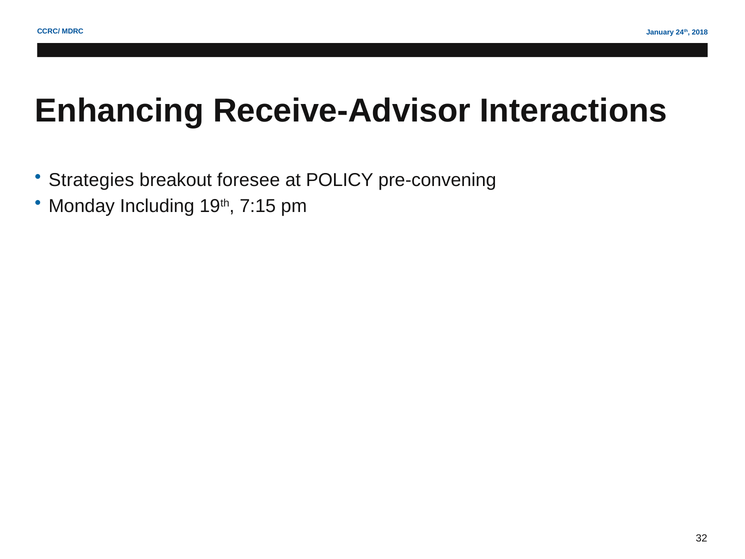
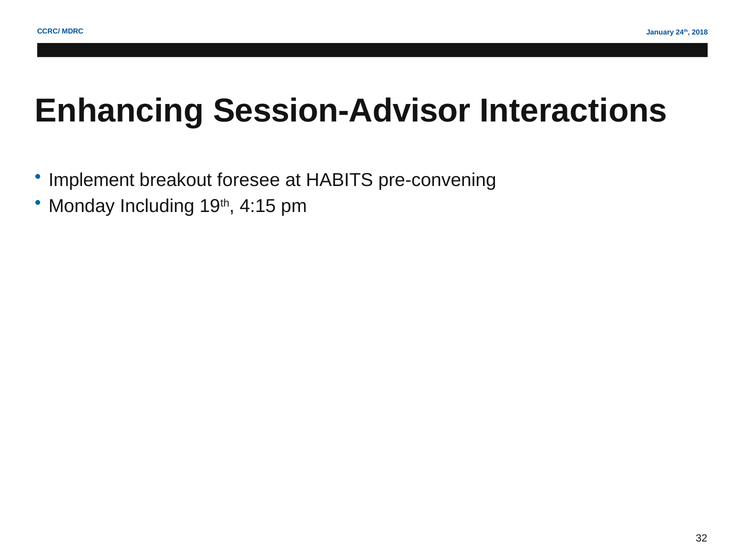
Receive-Advisor: Receive-Advisor -> Session-Advisor
Strategies: Strategies -> Implement
POLICY: POLICY -> HABITS
7:15: 7:15 -> 4:15
